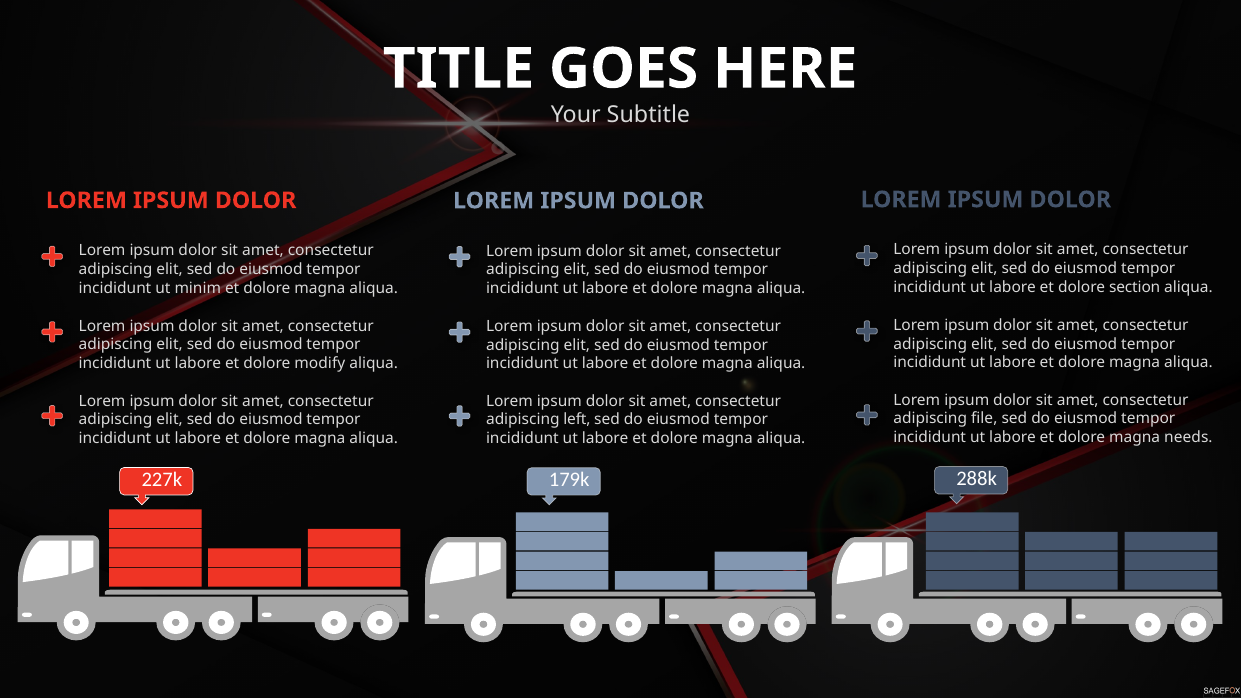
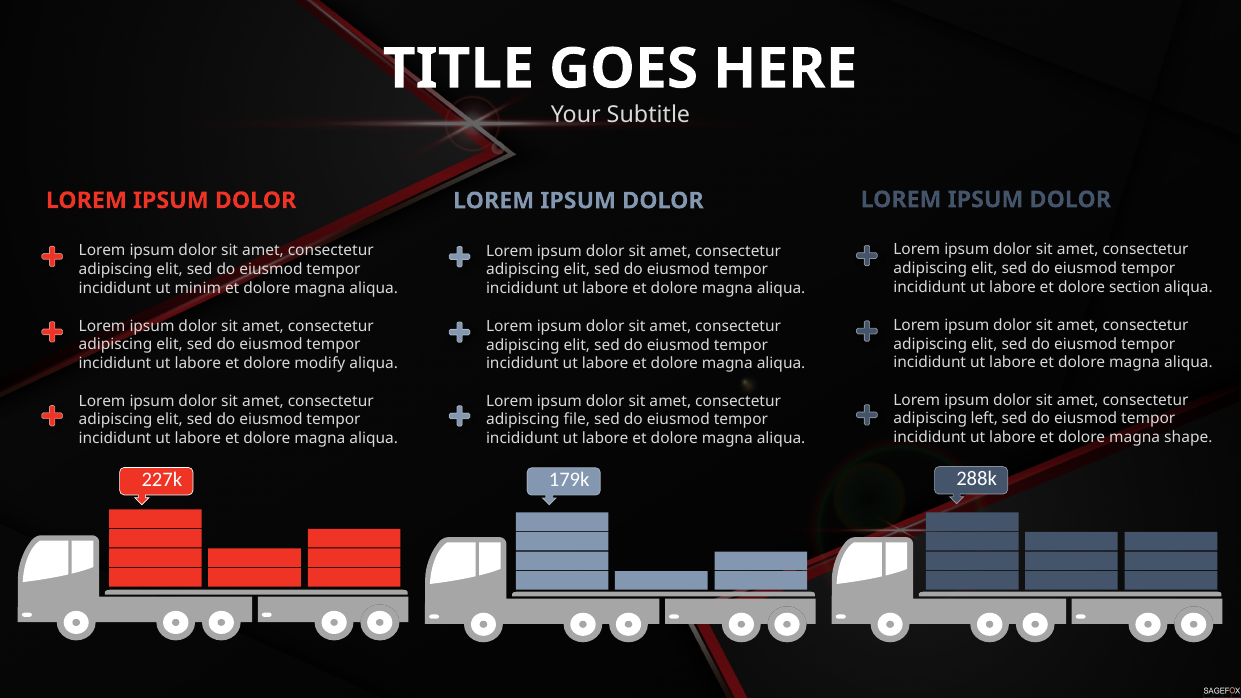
file: file -> left
left: left -> file
needs: needs -> shape
